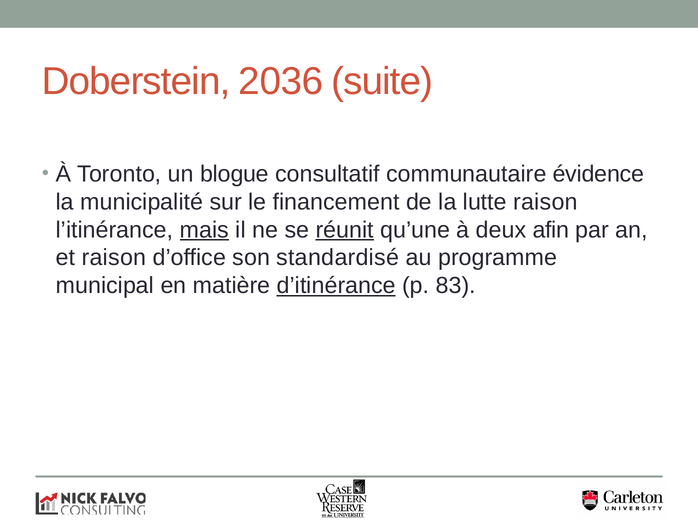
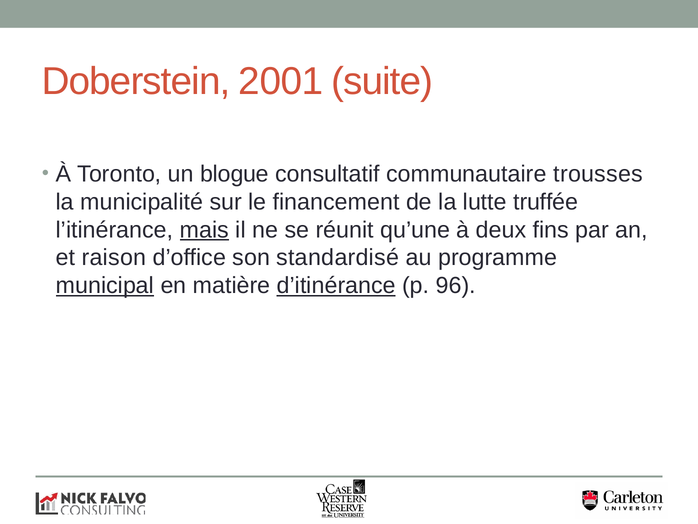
2036: 2036 -> 2001
évidence: évidence -> trousses
lutte raison: raison -> truffée
réunit underline: present -> none
afin: afin -> fins
municipal underline: none -> present
83: 83 -> 96
